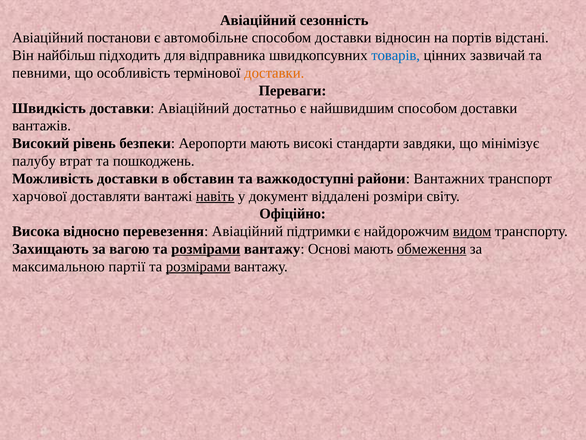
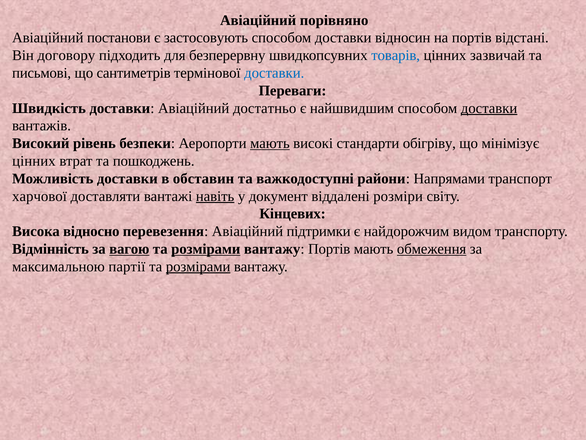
сезонність: сезонність -> порівняно
автомобільне: автомобільне -> застосовують
найбільш: найбільш -> договору
відправника: відправника -> безперервну
певними: певними -> письмові
особливість: особливість -> сантиметрів
доставки at (274, 73) colour: orange -> blue
доставки at (489, 108) underline: none -> present
мають at (270, 143) underline: none -> present
завдяки: завдяки -> обігріву
палубу at (34, 161): палубу -> цінних
Вантажних: Вантажних -> Напрямами
Офіційно: Офіційно -> Кінцевих
видом underline: present -> none
Захищають: Захищають -> Відмінність
вагою underline: none -> present
вантажу Основі: Основі -> Портів
